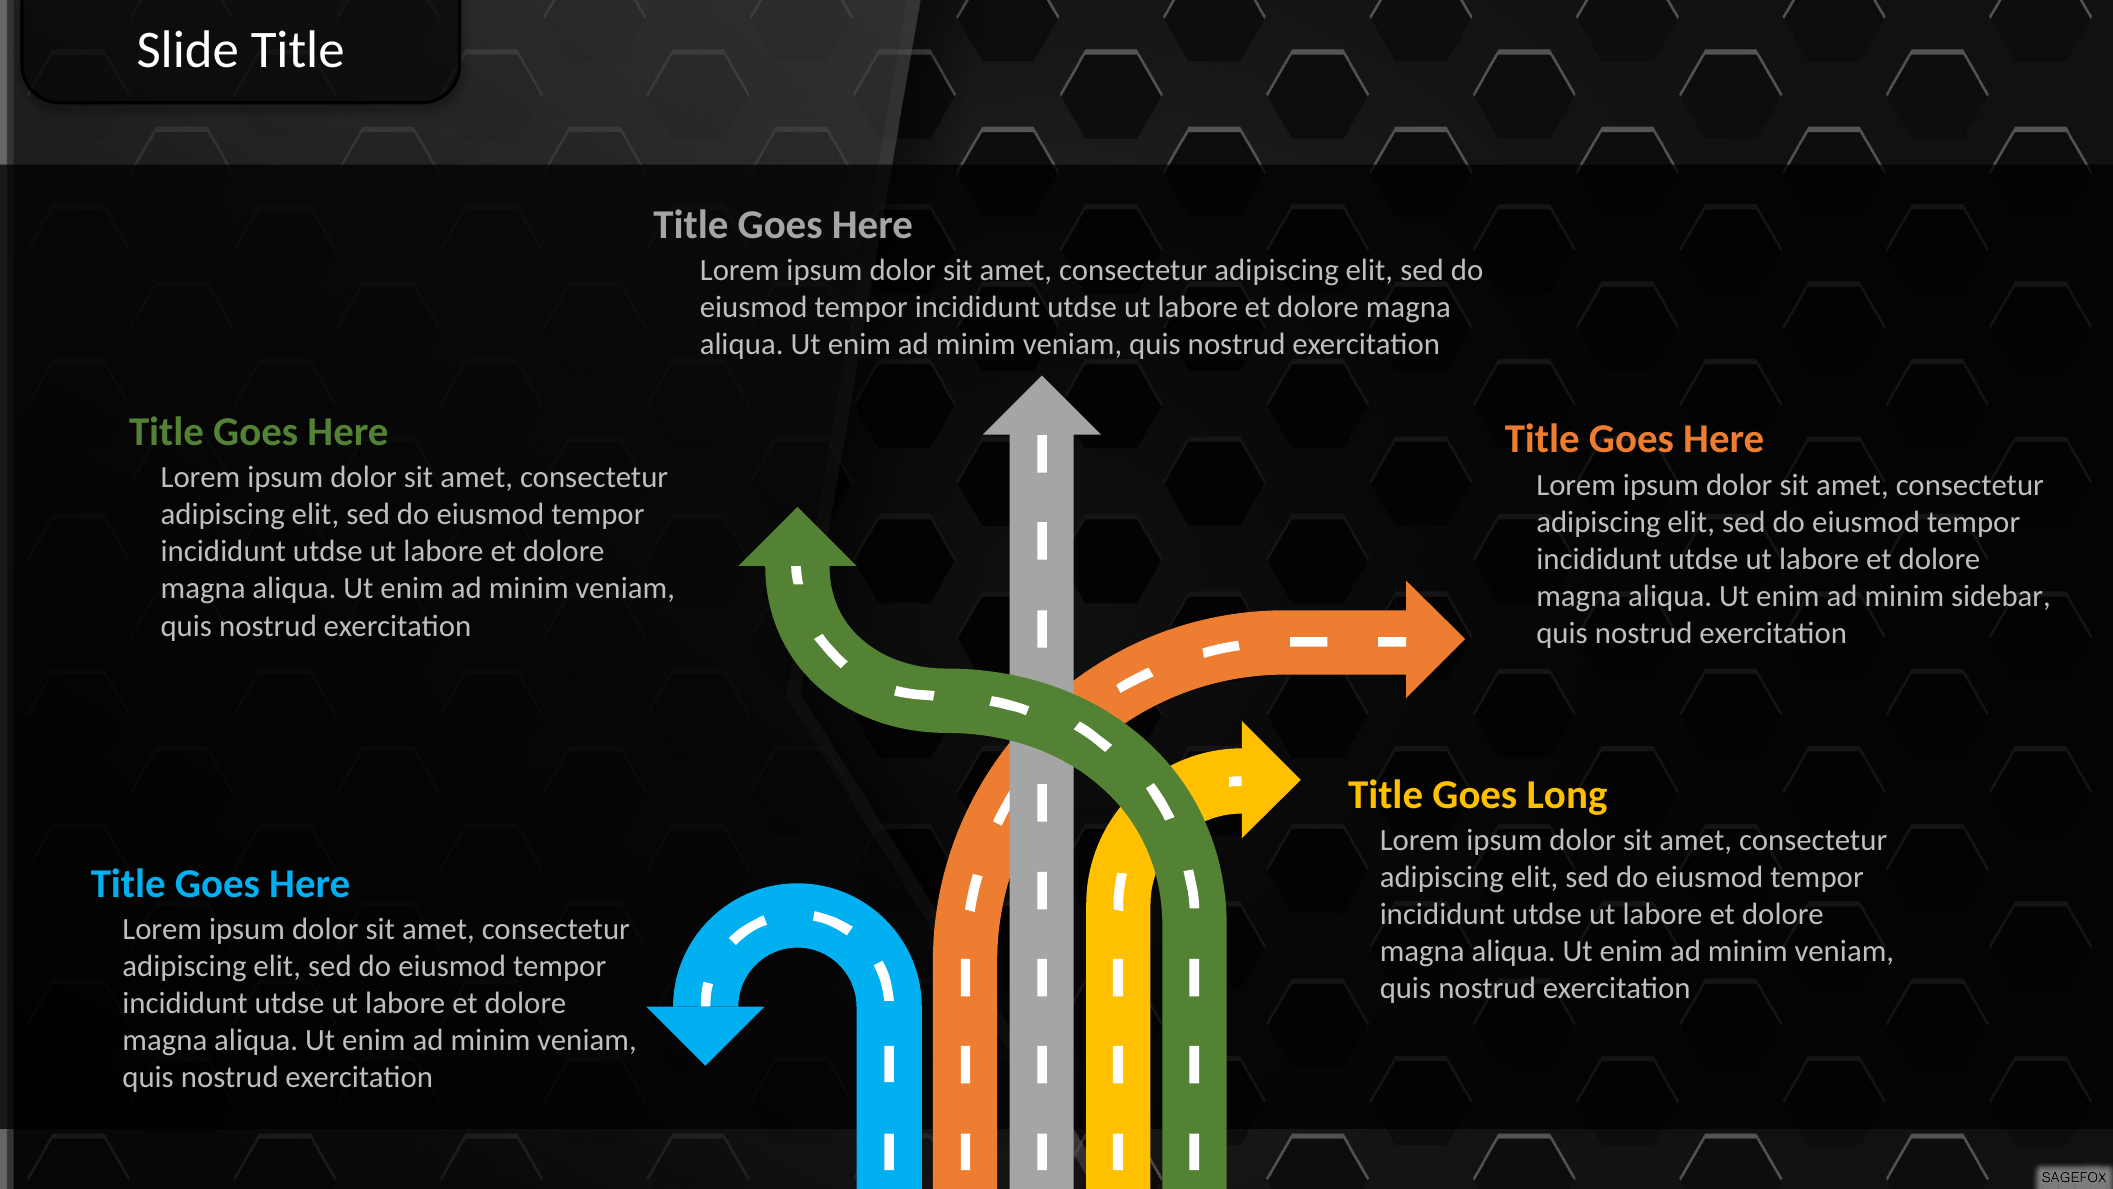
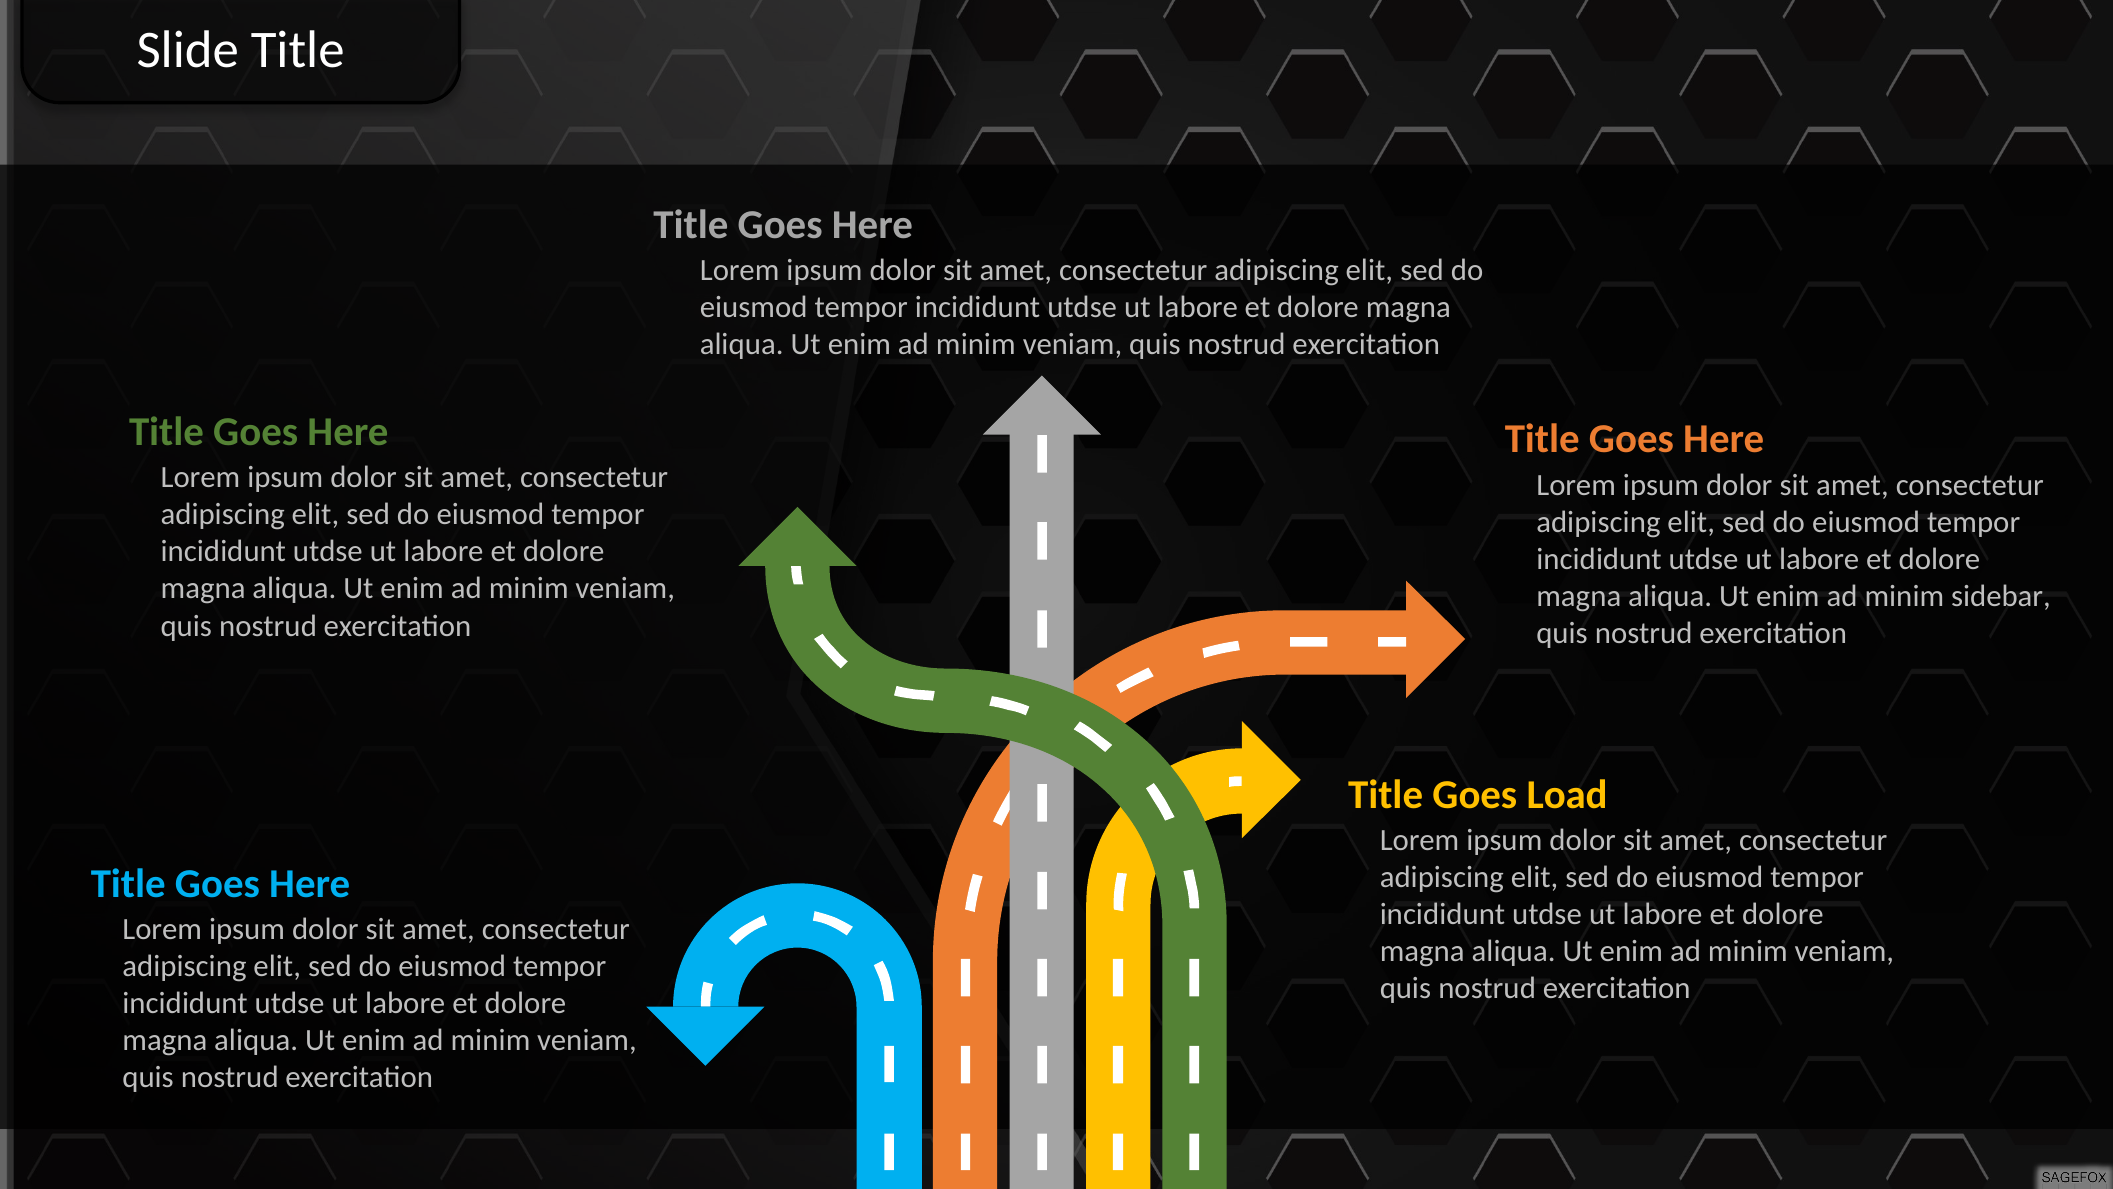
Long: Long -> Load
